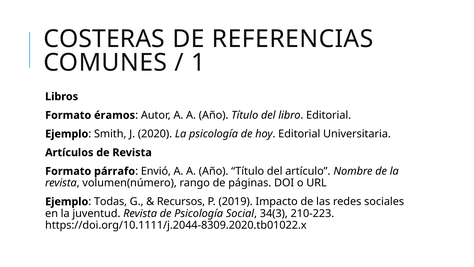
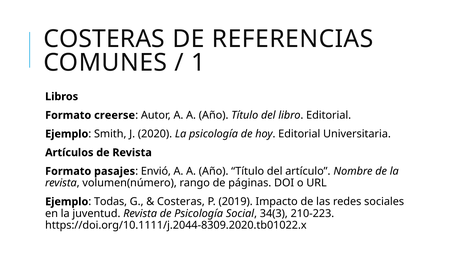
éramos: éramos -> creerse
párrafo: párrafo -> pasajes
Recursos at (181, 201): Recursos -> Costeras
